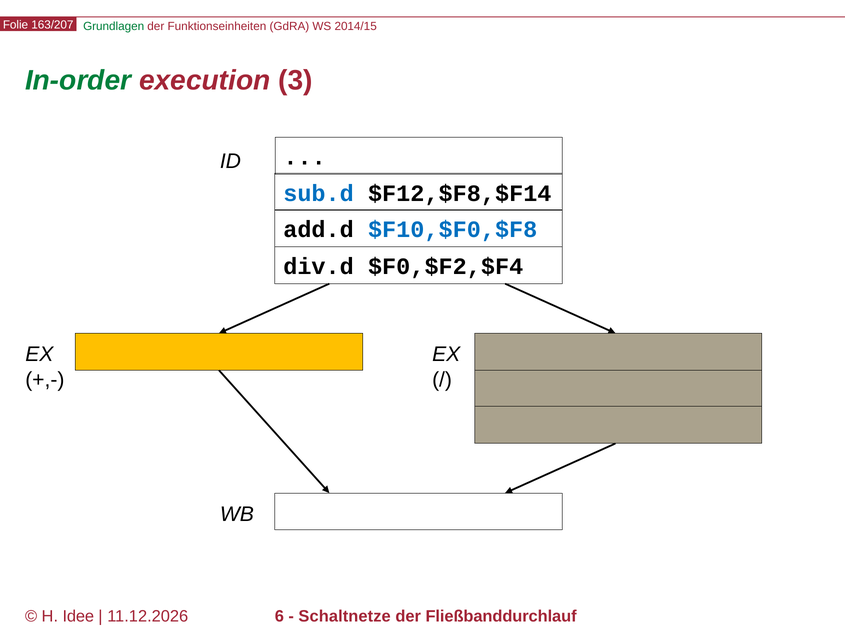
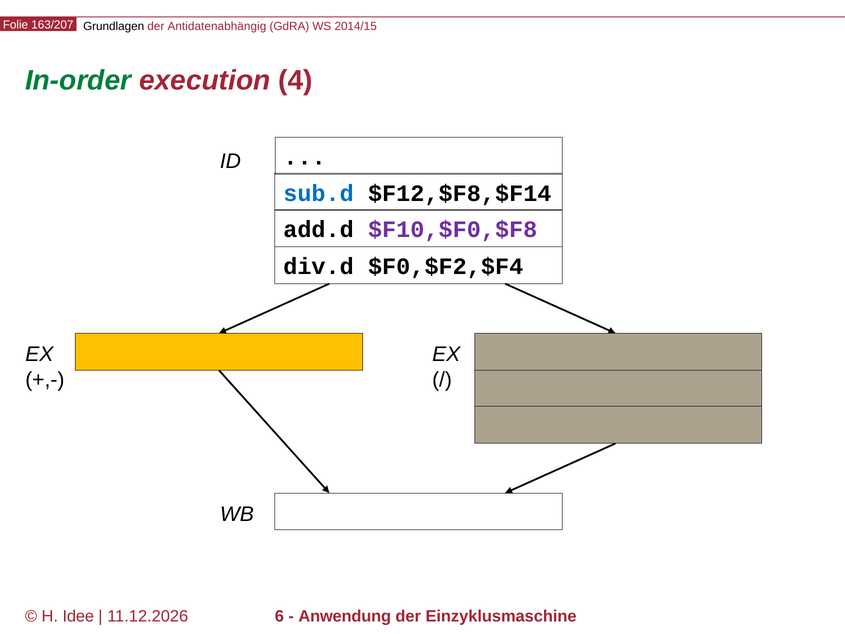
Grundlagen colour: green -> black
Funktionseinheiten: Funktionseinheiten -> Antidatenabhängig
3: 3 -> 4
$F10,$F0,$F8 colour: blue -> purple
Schaltnetze: Schaltnetze -> Anwendung
Fließbanddurchlauf: Fließbanddurchlauf -> Einzyklusmaschine
